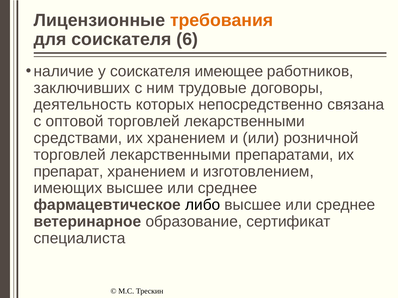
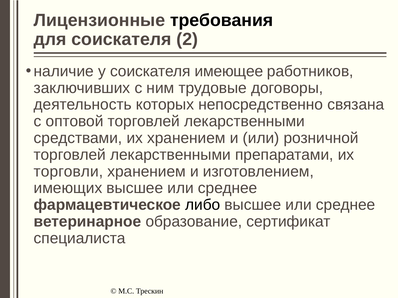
требования colour: orange -> black
6: 6 -> 2
препарат: препарат -> торговли
